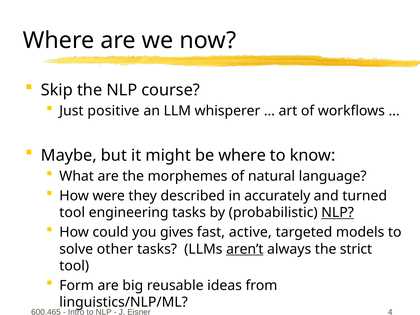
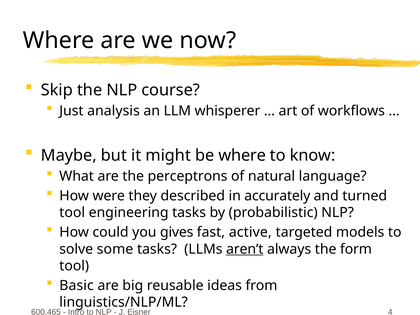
positive: positive -> analysis
morphemes: morphemes -> perceptrons
NLP at (338, 213) underline: present -> none
other: other -> some
strict: strict -> form
Form: Form -> Basic
